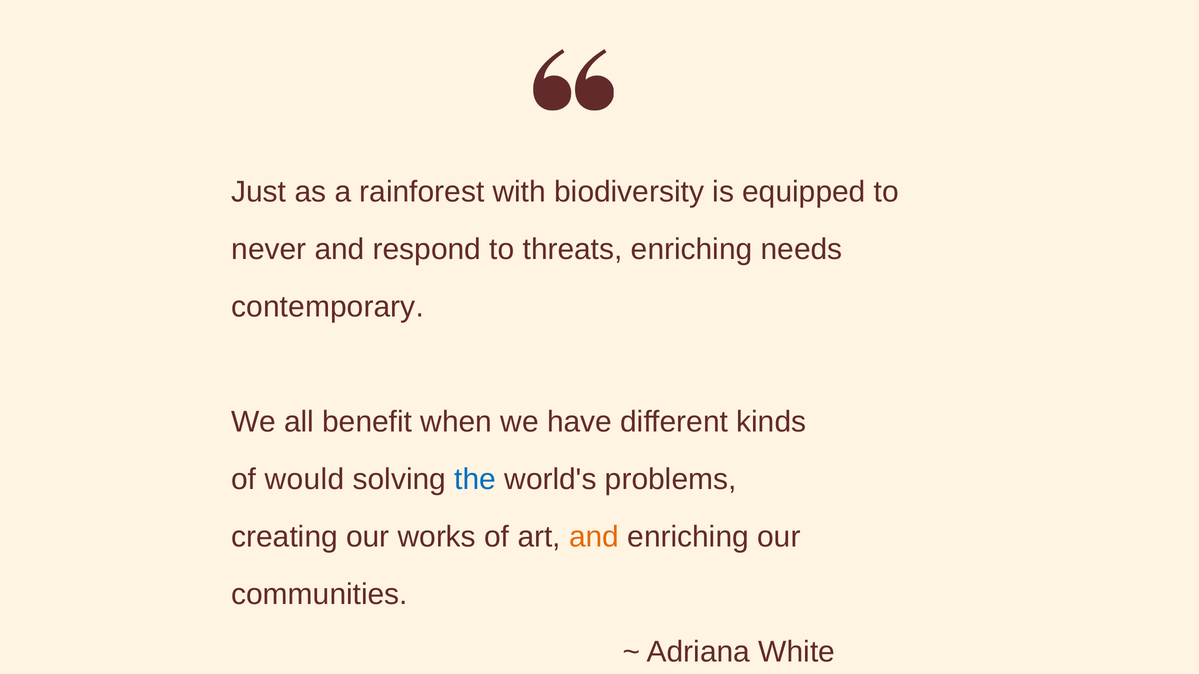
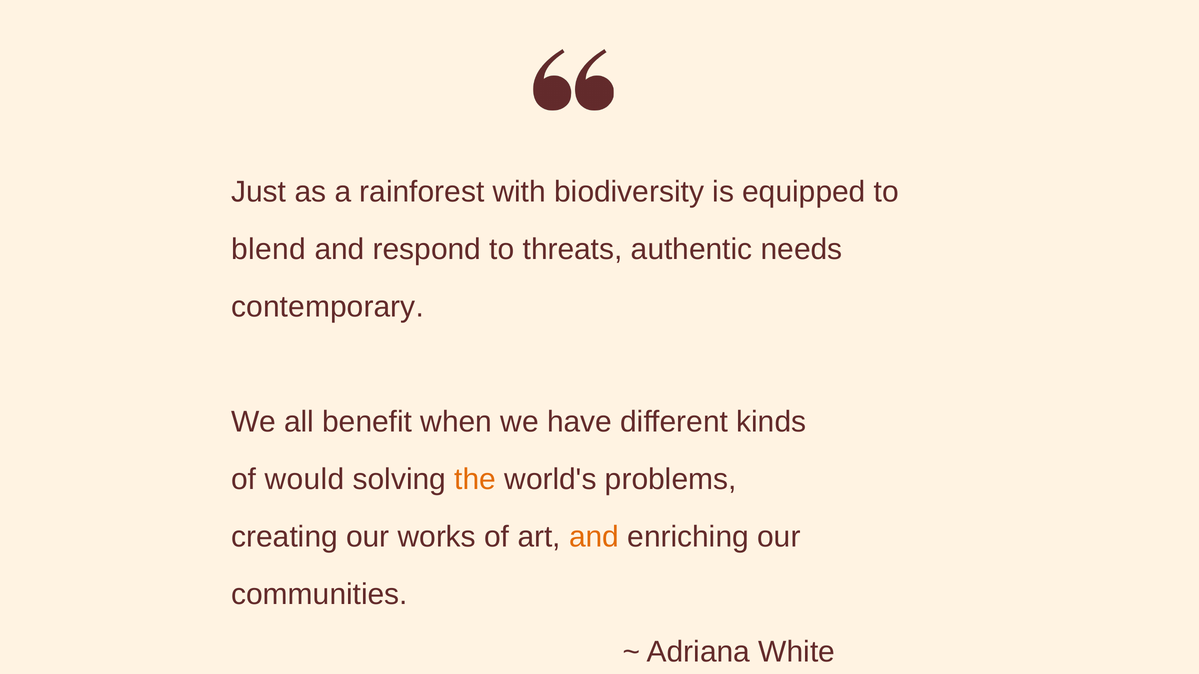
never: never -> blend
threats enriching: enriching -> authentic
the colour: blue -> orange
